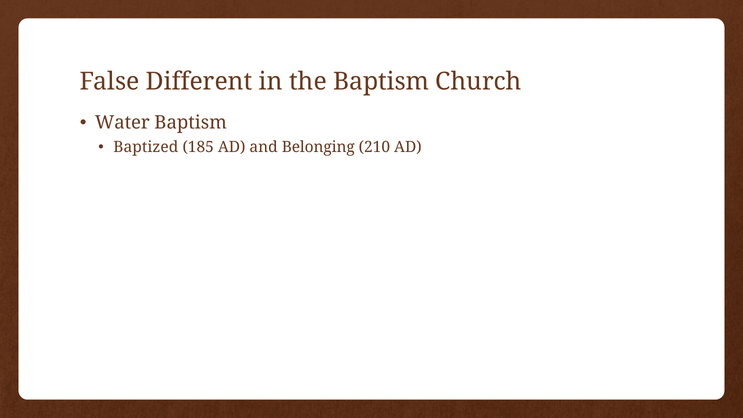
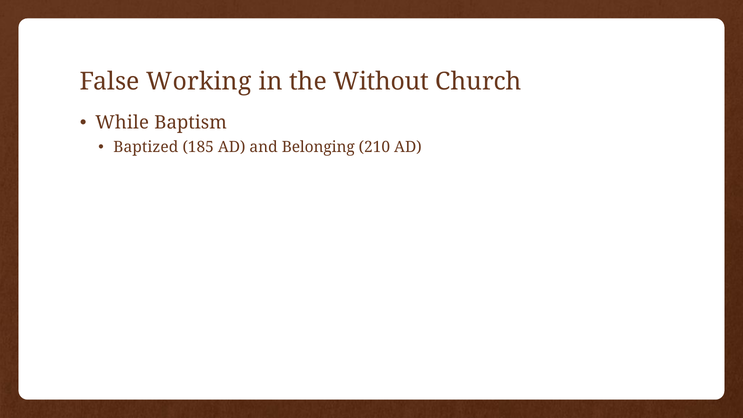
Different: Different -> Working
the Baptism: Baptism -> Without
Water: Water -> While
